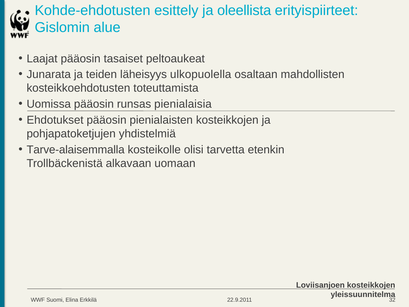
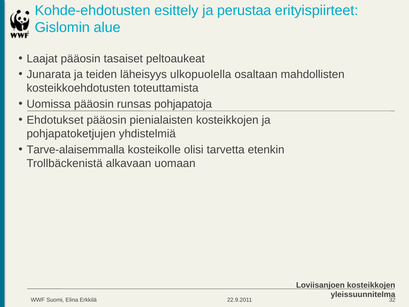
oleellista: oleellista -> perustaa
pienialaisia: pienialaisia -> pohjapatoja
